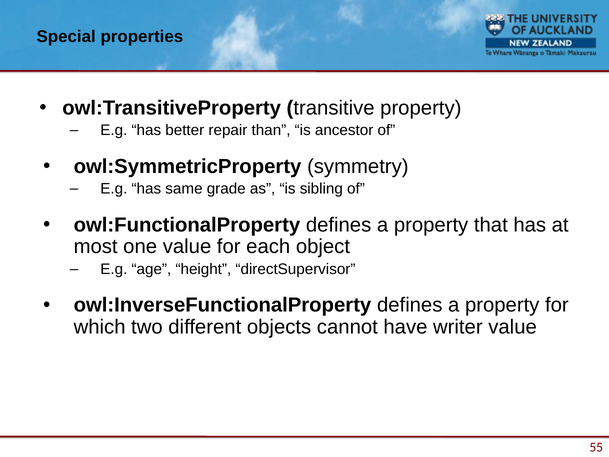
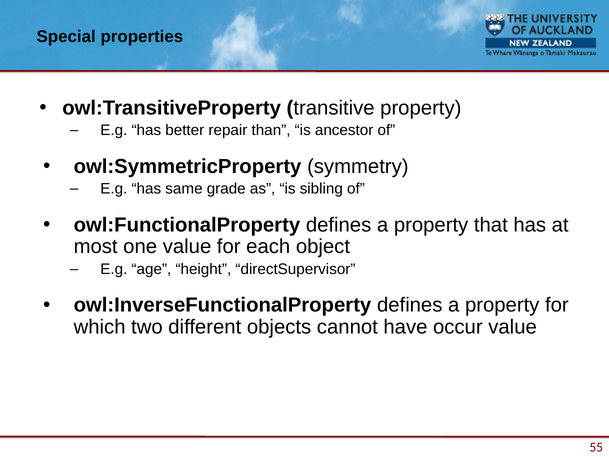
writer: writer -> occur
